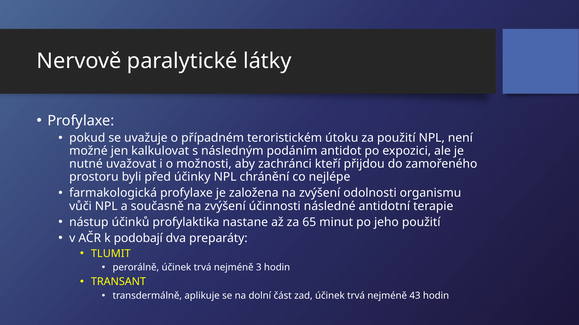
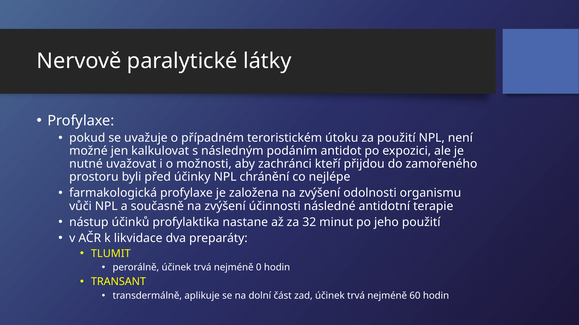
65: 65 -> 32
podobají: podobají -> likvidace
3: 3 -> 0
43: 43 -> 60
